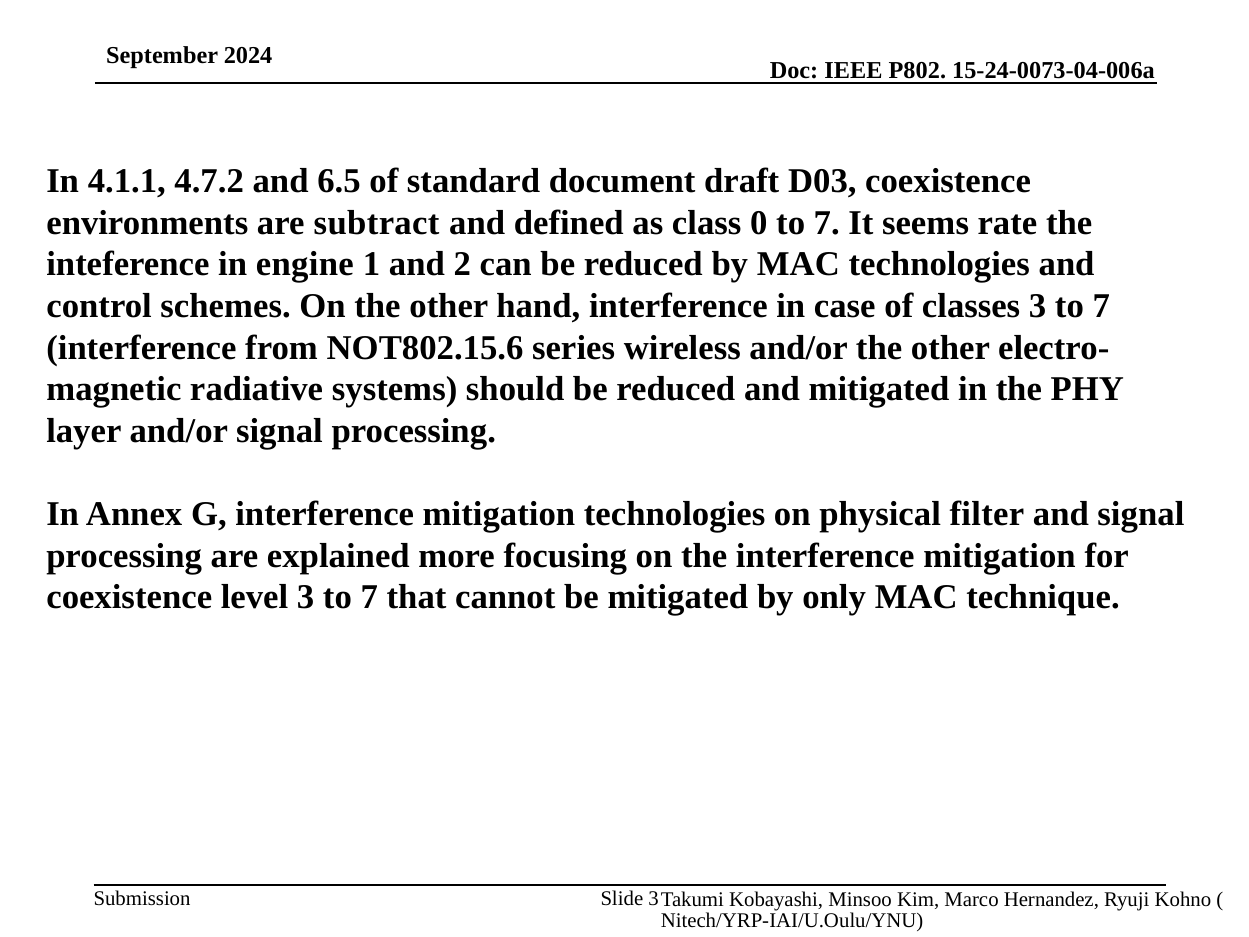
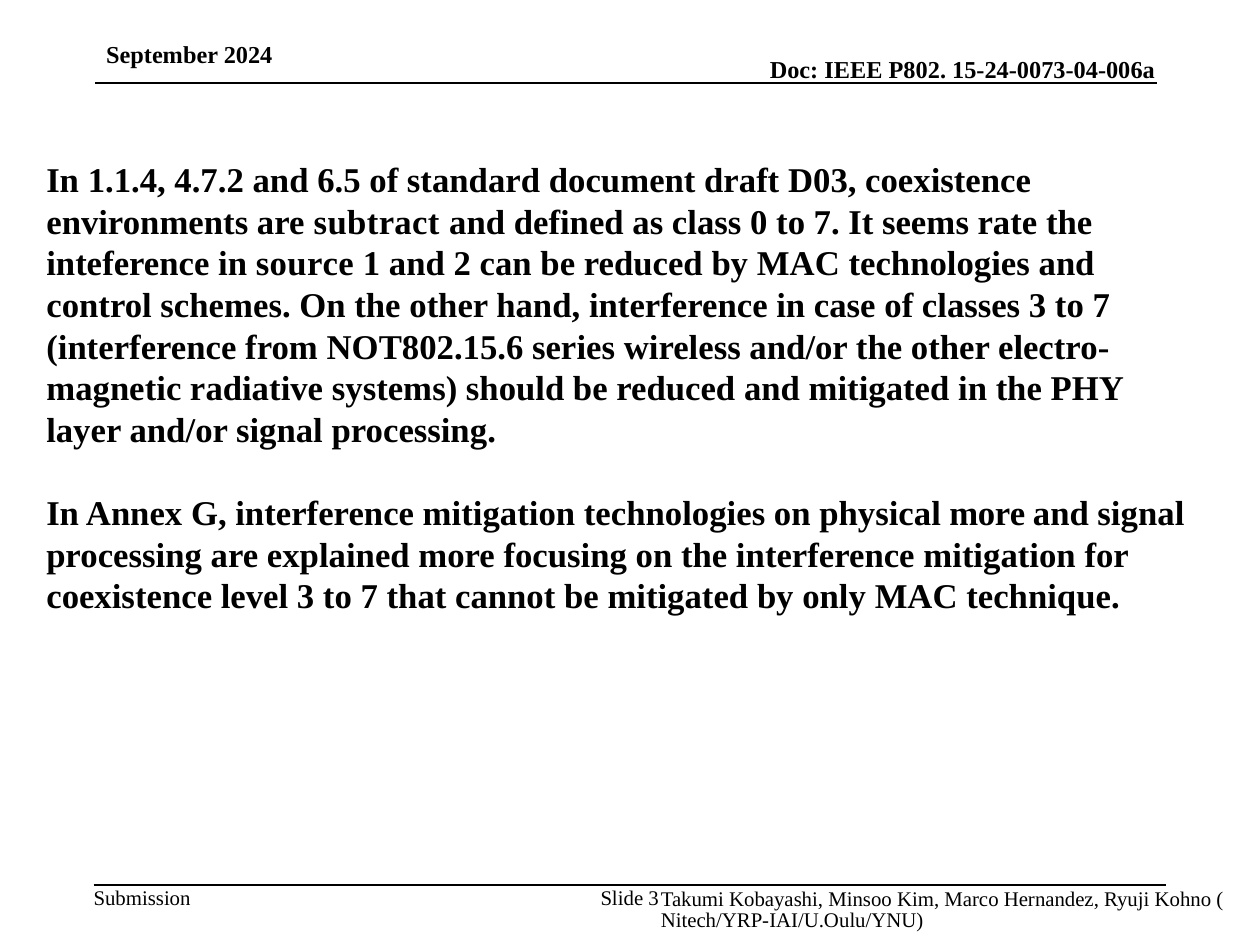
4.1.1: 4.1.1 -> 1.1.4
engine: engine -> source
physical filter: filter -> more
